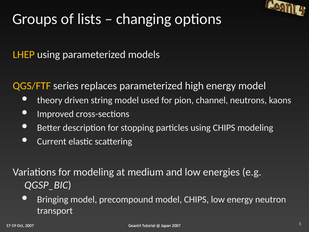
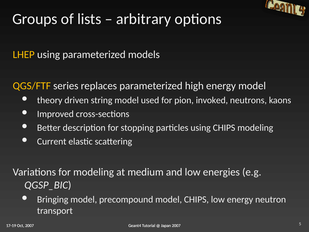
changing: changing -> arbitrary
channel: channel -> invoked
